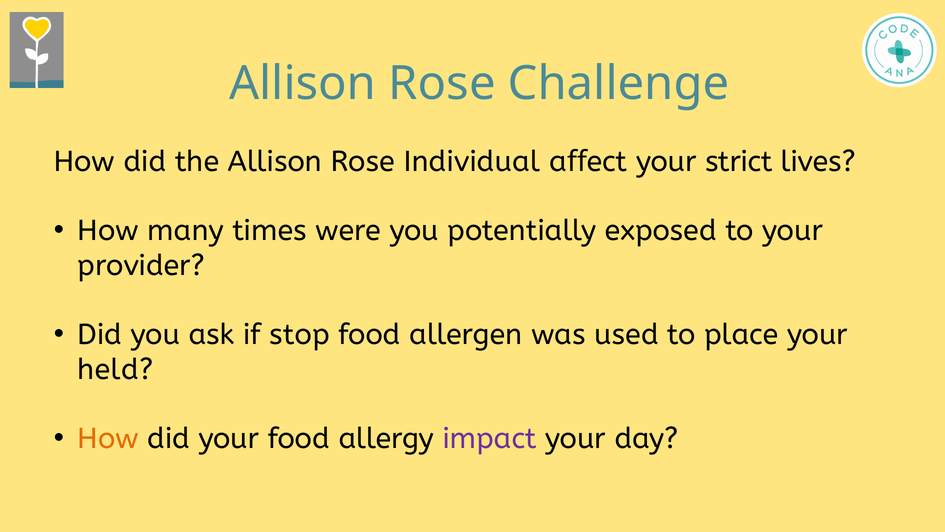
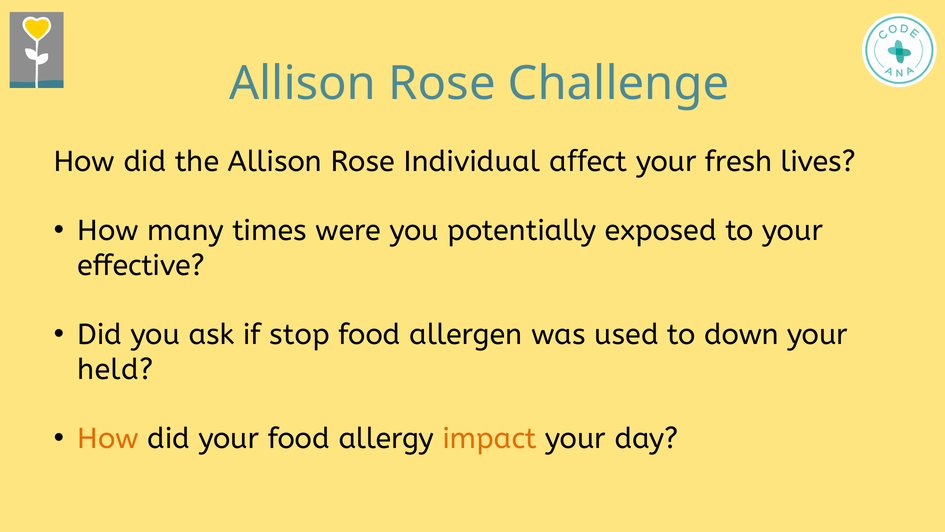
strict: strict -> fresh
provider: provider -> effective
place: place -> down
impact colour: purple -> orange
